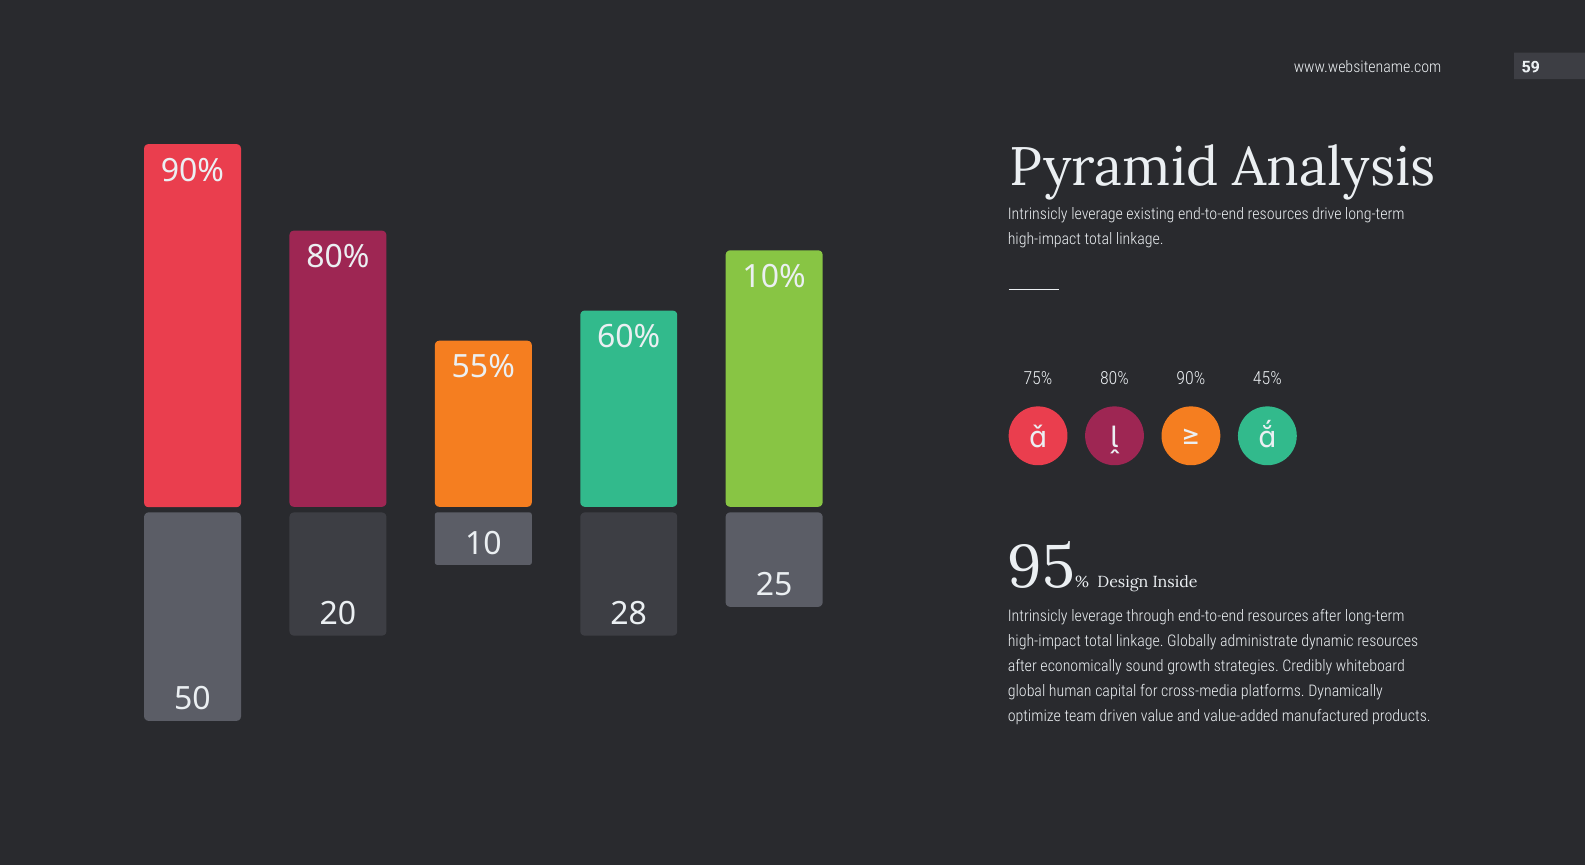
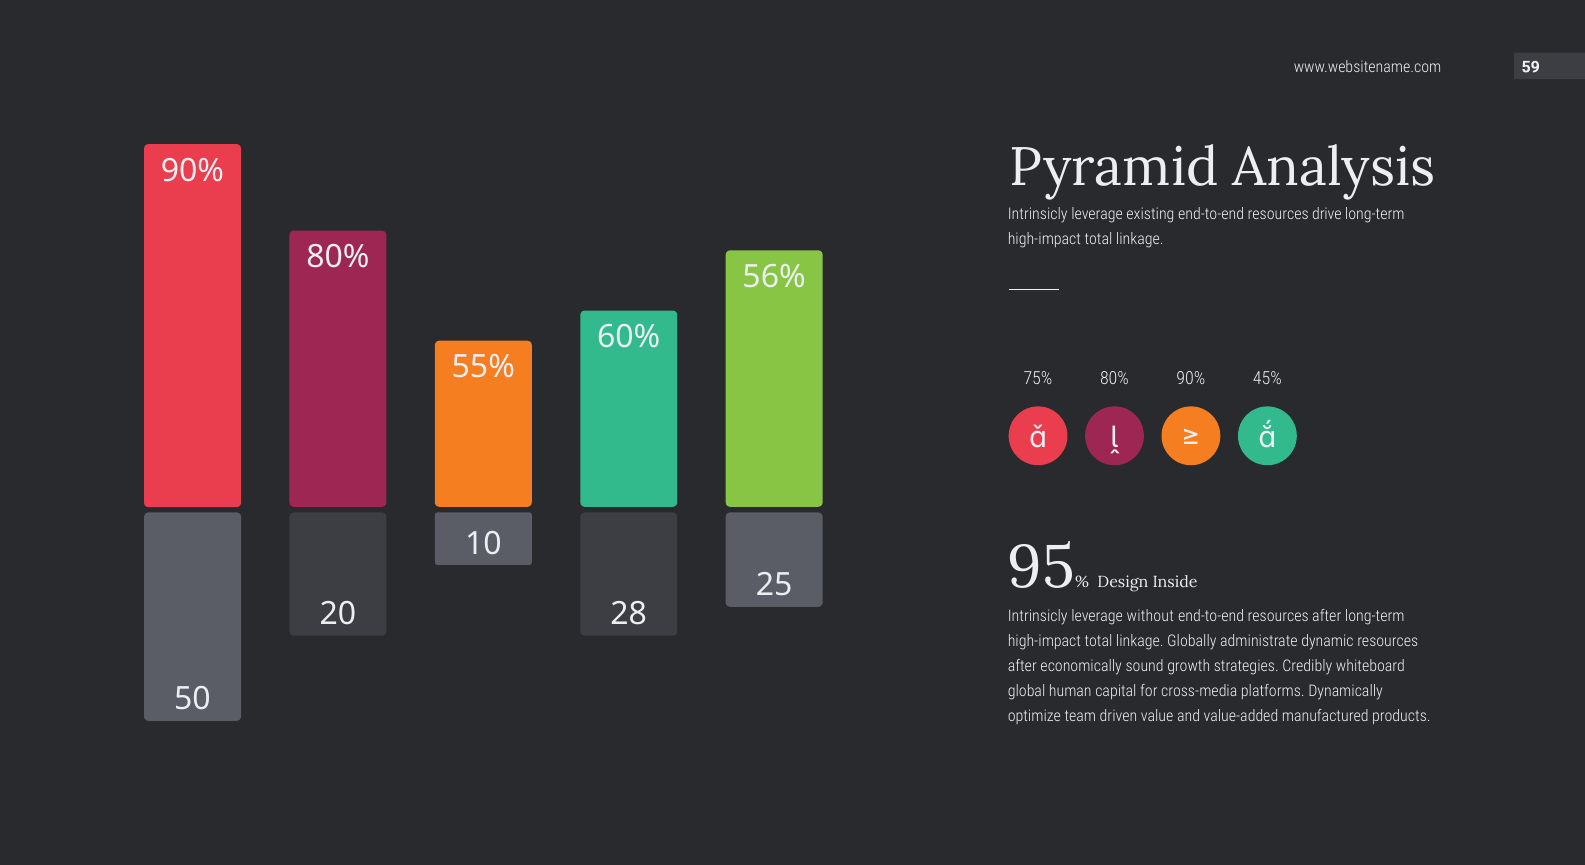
10%: 10% -> 56%
through: through -> without
